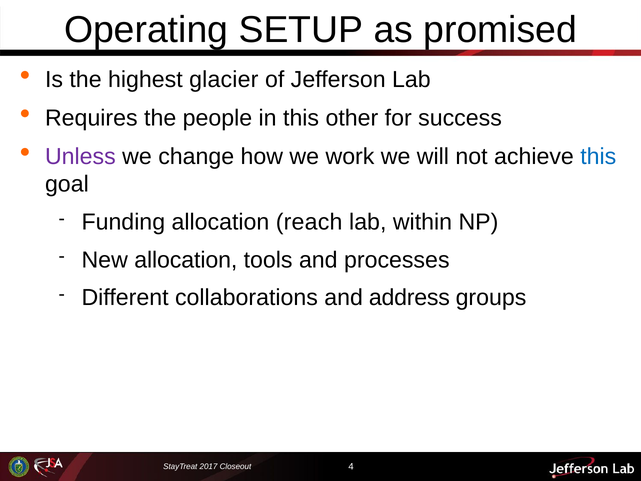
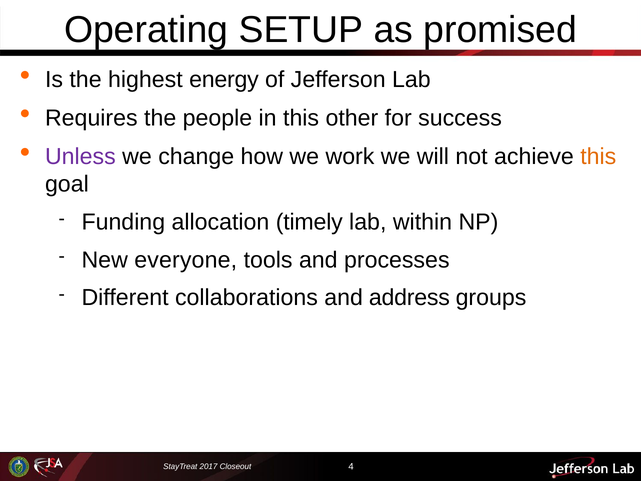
glacier: glacier -> energy
this at (598, 156) colour: blue -> orange
reach: reach -> timely
New allocation: allocation -> everyone
